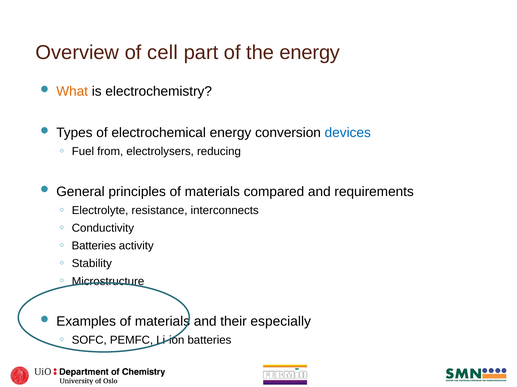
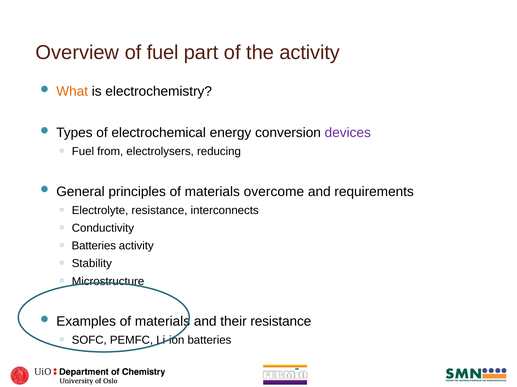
of cell: cell -> fuel
the energy: energy -> activity
devices colour: blue -> purple
compared: compared -> overcome
their especially: especially -> resistance
